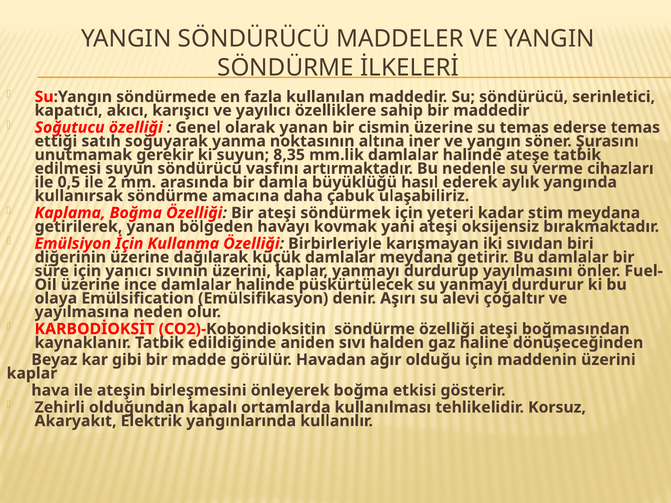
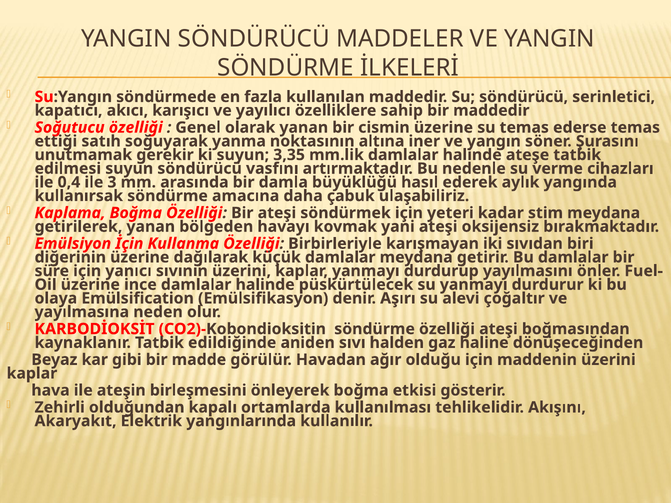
8,35: 8,35 -> 3,35
0,5: 0,5 -> 0,4
2: 2 -> 3
Korsuz: Korsuz -> Akışını
